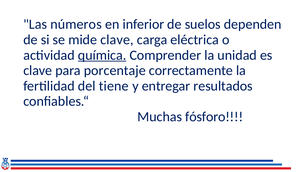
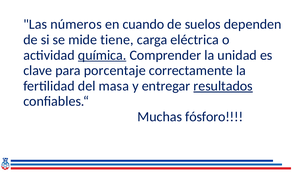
inferior: inferior -> cuando
mide clave: clave -> tiene
tiene: tiene -> masa
resultados underline: none -> present
